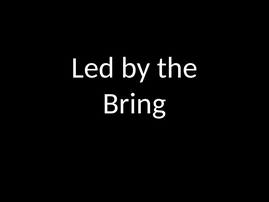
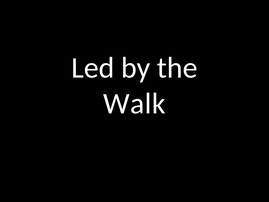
Bring: Bring -> Walk
